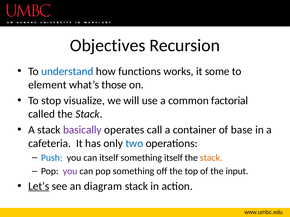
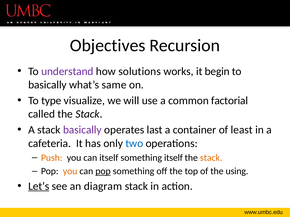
understand colour: blue -> purple
functions: functions -> solutions
some: some -> begin
element at (47, 85): element -> basically
those: those -> same
stop: stop -> type
call: call -> last
base: base -> least
Push colour: blue -> orange
you at (70, 172) colour: purple -> orange
pop at (103, 172) underline: none -> present
input: input -> using
